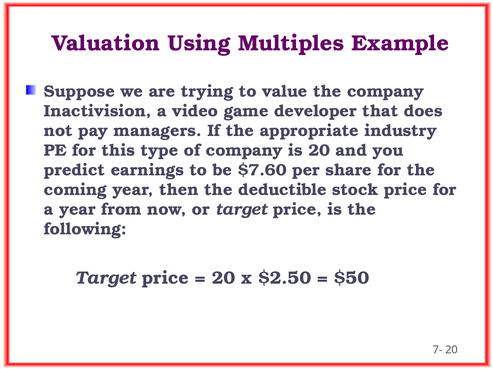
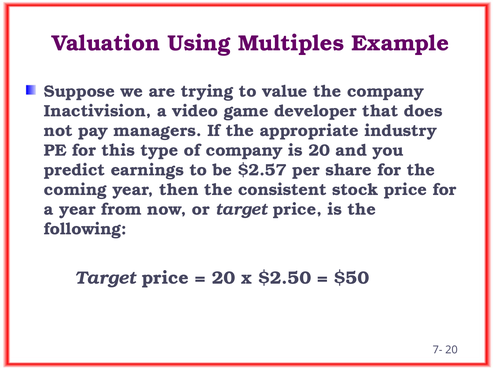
$7.60: $7.60 -> $2.57
deductible: deductible -> consistent
